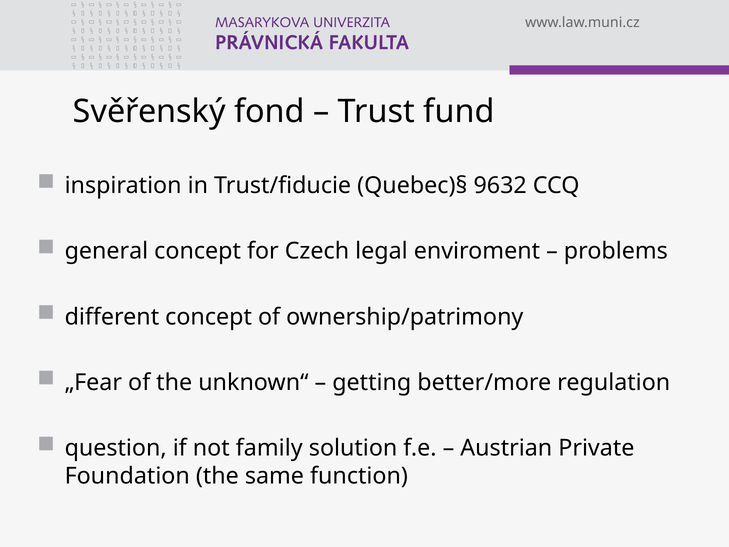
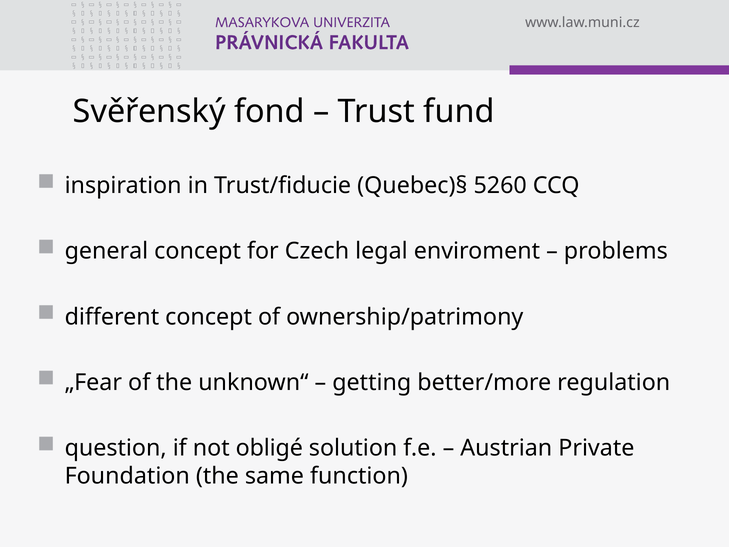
9632: 9632 -> 5260
family: family -> obligé
